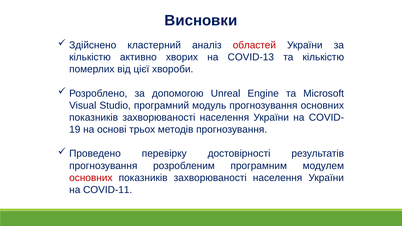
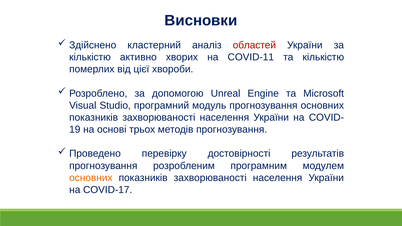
COVID-13: COVID-13 -> COVID-11
основних at (91, 178) colour: red -> orange
COVID-11: COVID-11 -> COVID-17
